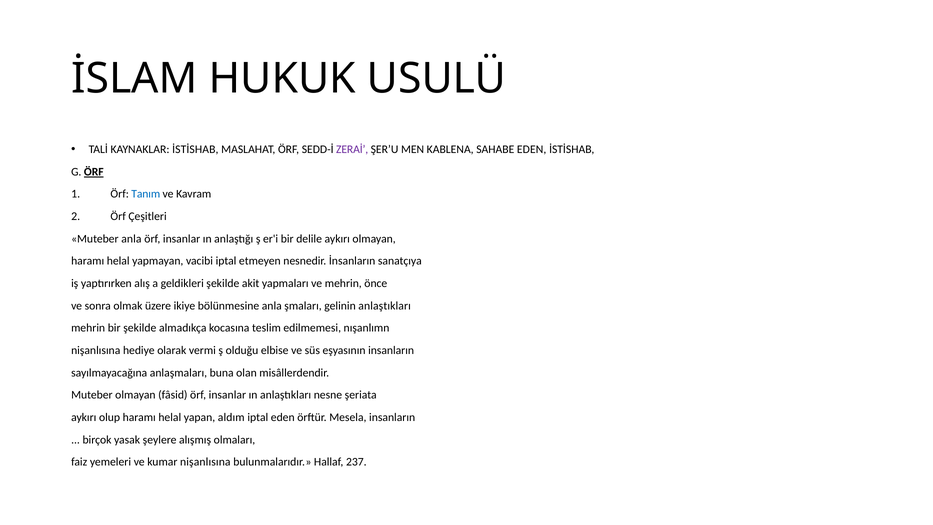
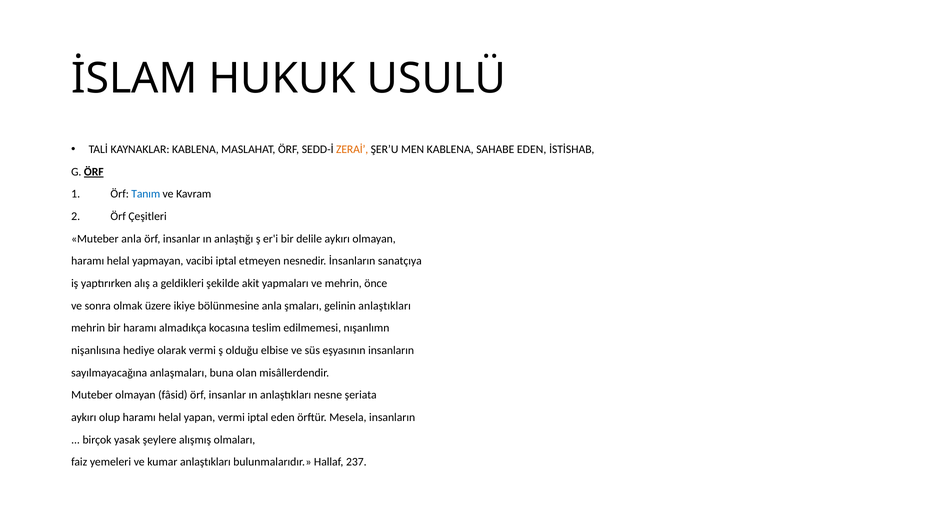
KAYNAKLAR İSTİSHAB: İSTİSHAB -> KABLENA
ZERAİ colour: purple -> orange
bir şekilde: şekilde -> haramı
yapan aldım: aldım -> vermi
kumar nişanlısına: nişanlısına -> anlaştıkları
